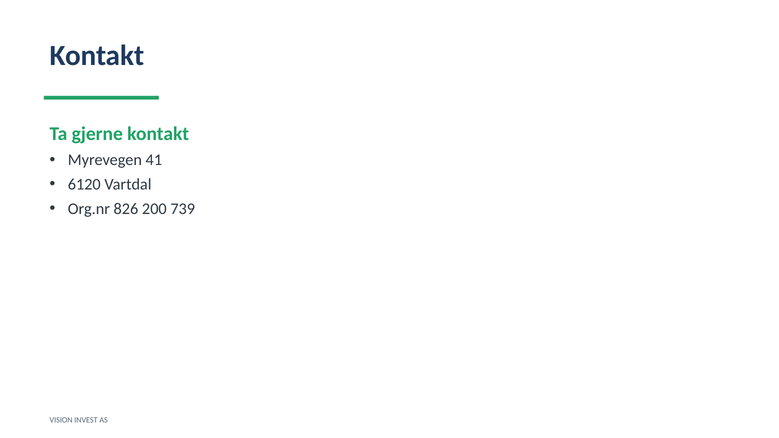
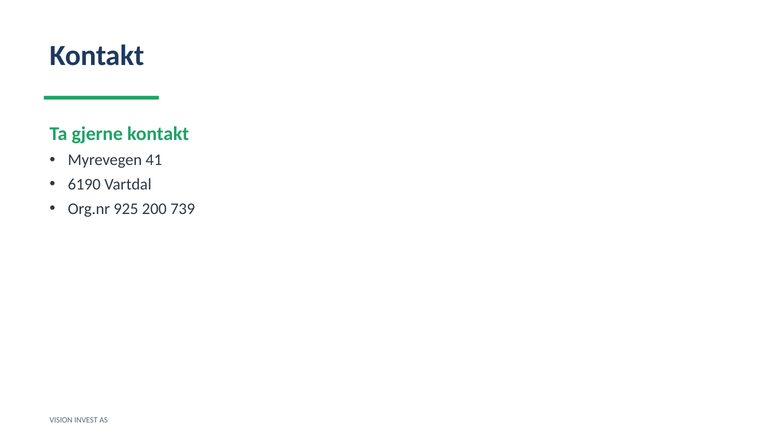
6120: 6120 -> 6190
826: 826 -> 925
